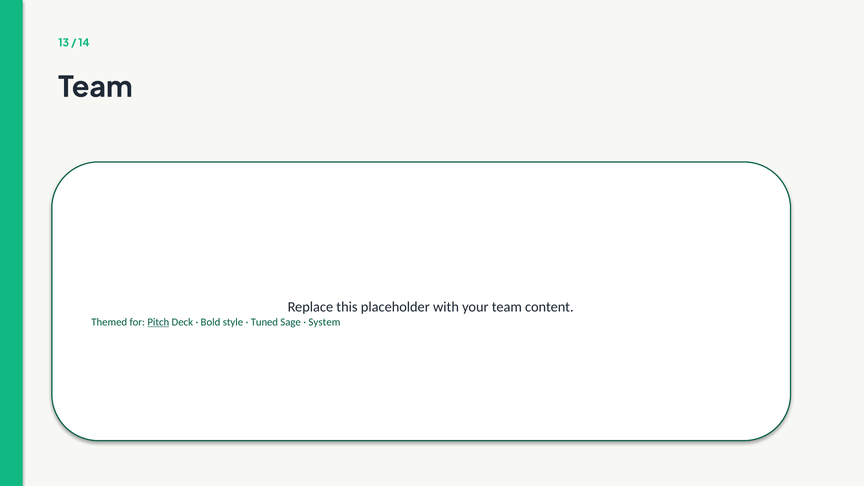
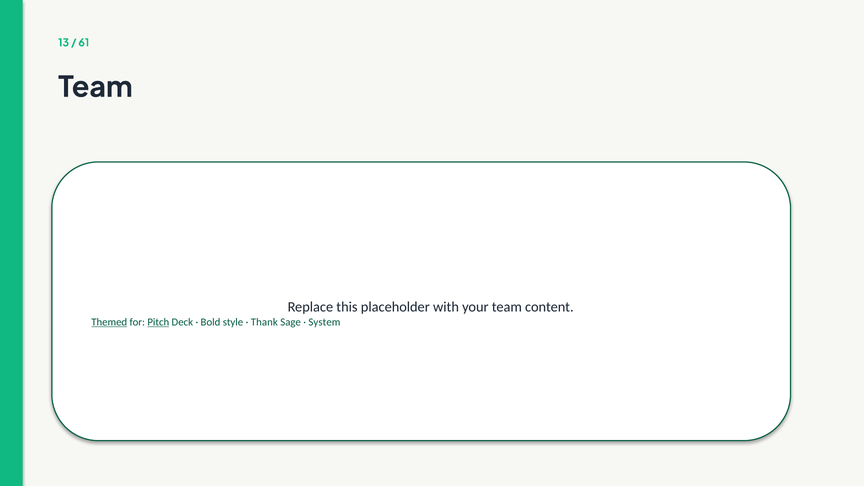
14: 14 -> 61
Themed underline: none -> present
Tuned: Tuned -> Thank
